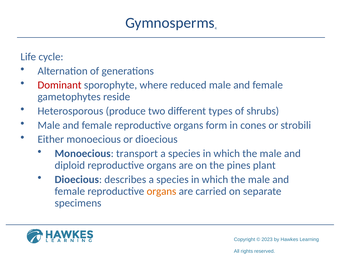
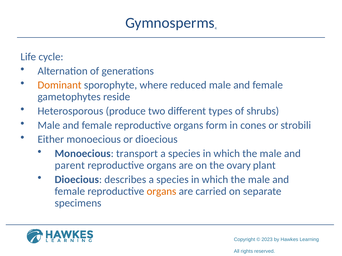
Dominant colour: red -> orange
diploid: diploid -> parent
pines: pines -> ovary
